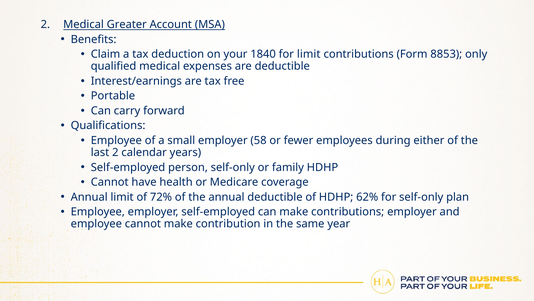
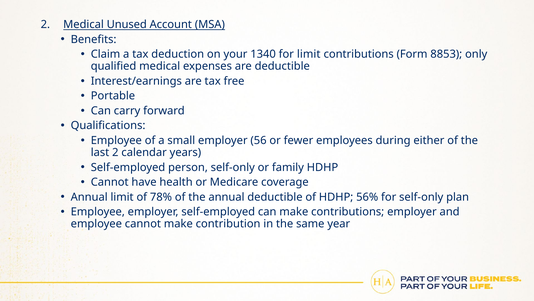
Greater: Greater -> Unused
1840: 1840 -> 1340
58: 58 -> 56
72%: 72% -> 78%
62%: 62% -> 56%
